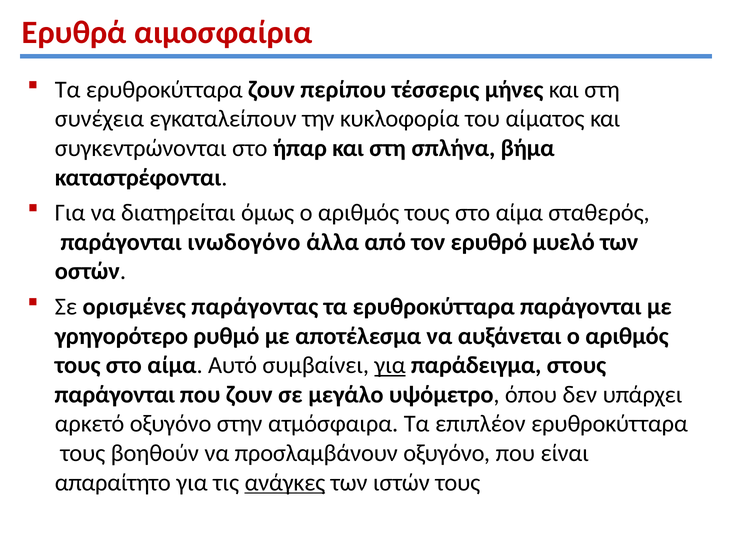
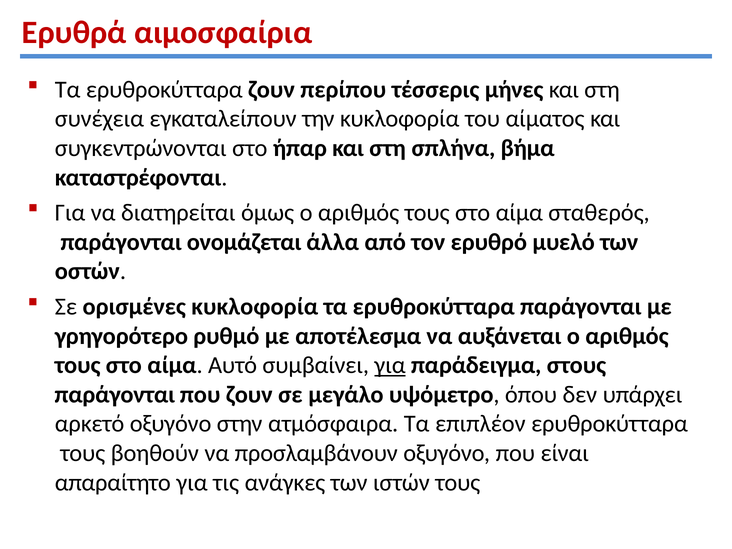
ινωδογόνο: ινωδογόνο -> ονομάζεται
ορισμένες παράγοντας: παράγοντας -> κυκλοφορία
ανάγκες underline: present -> none
